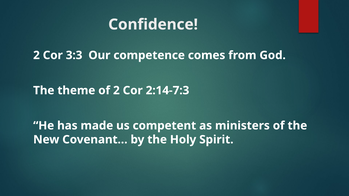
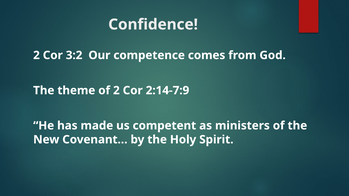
3:3: 3:3 -> 3:2
2:14-7:3: 2:14-7:3 -> 2:14-7:9
